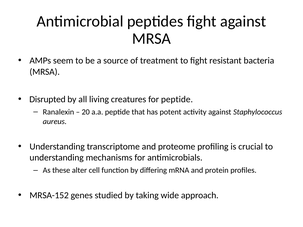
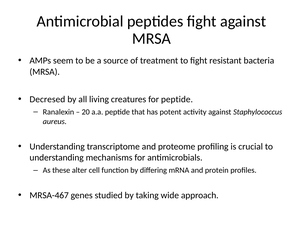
Disrupted: Disrupted -> Decresed
MRSA-152: MRSA-152 -> MRSA-467
